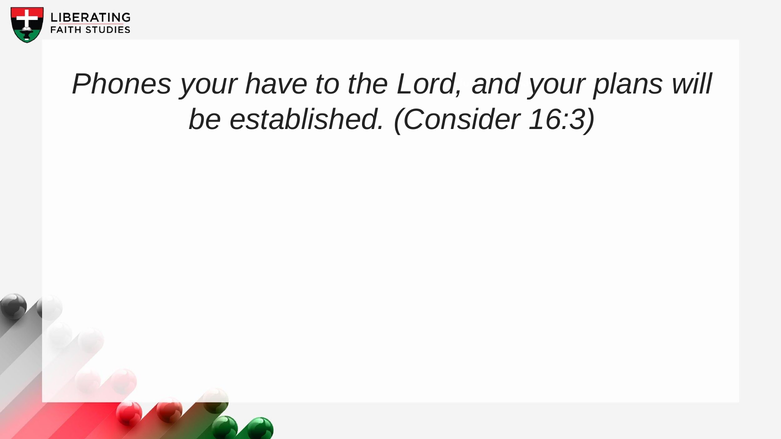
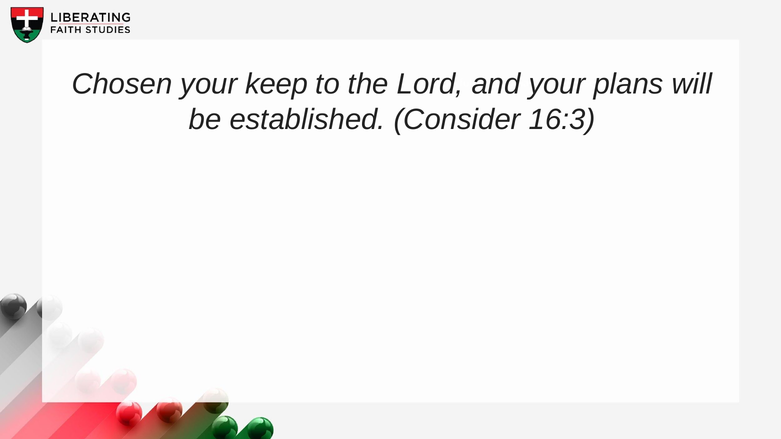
Phones: Phones -> Chosen
have: have -> keep
